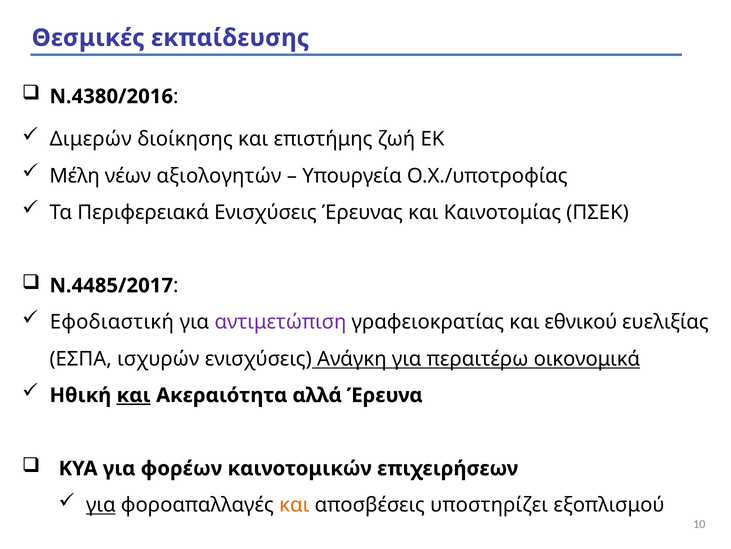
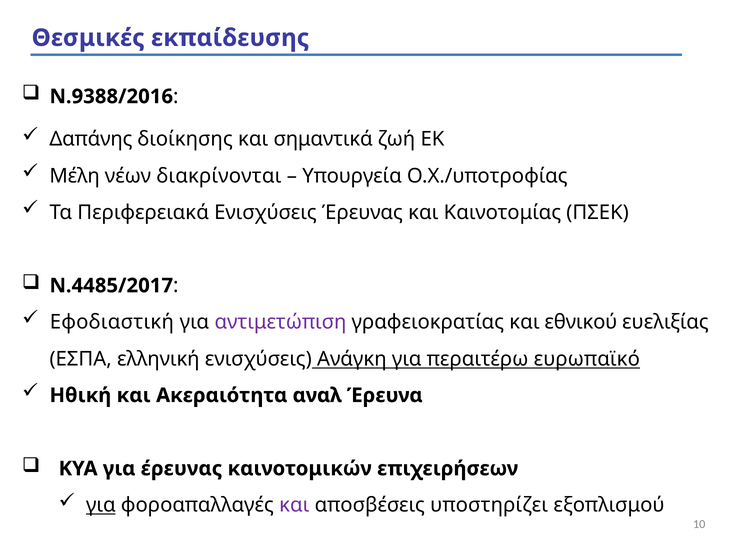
Ν.4380/2016: Ν.4380/2016 -> Ν.9388/2016
Διμερών: Διμερών -> Δαπάνης
επιστήμης: επιστήμης -> σημαντικά
αξιολογητών: αξιολογητών -> διακρίνονται
ισχυρών: ισχυρών -> ελληνική
οικονομικά: οικονομικά -> ευρωπαϊκό
και at (134, 395) underline: present -> none
αλλά: αλλά -> αναλ
για φορέων: φορέων -> έρευνας
και at (294, 505) colour: orange -> purple
